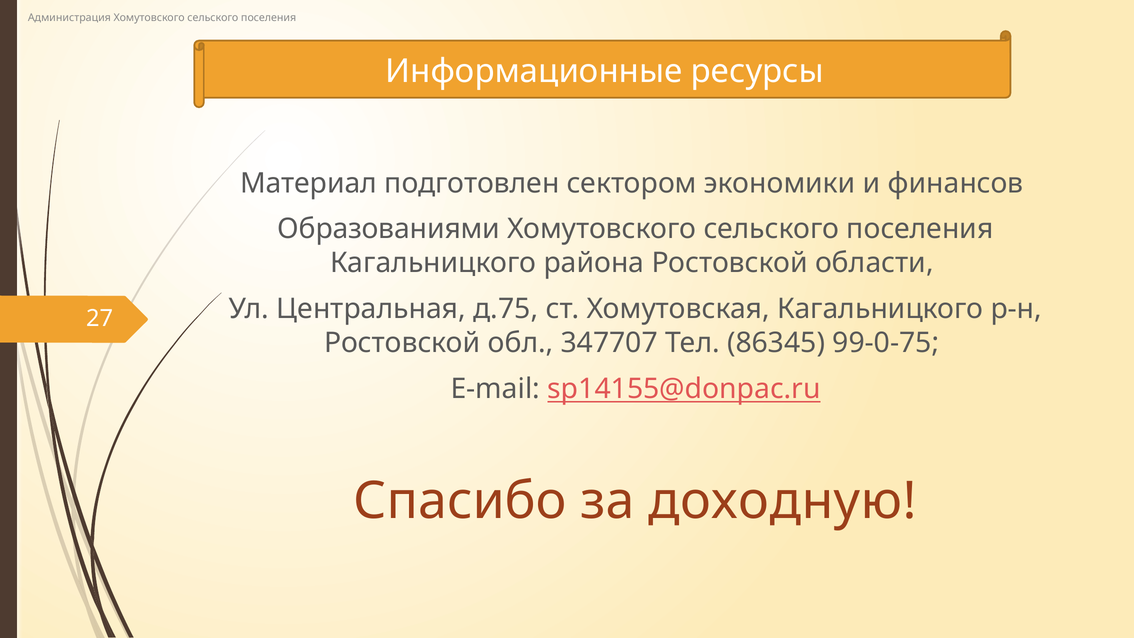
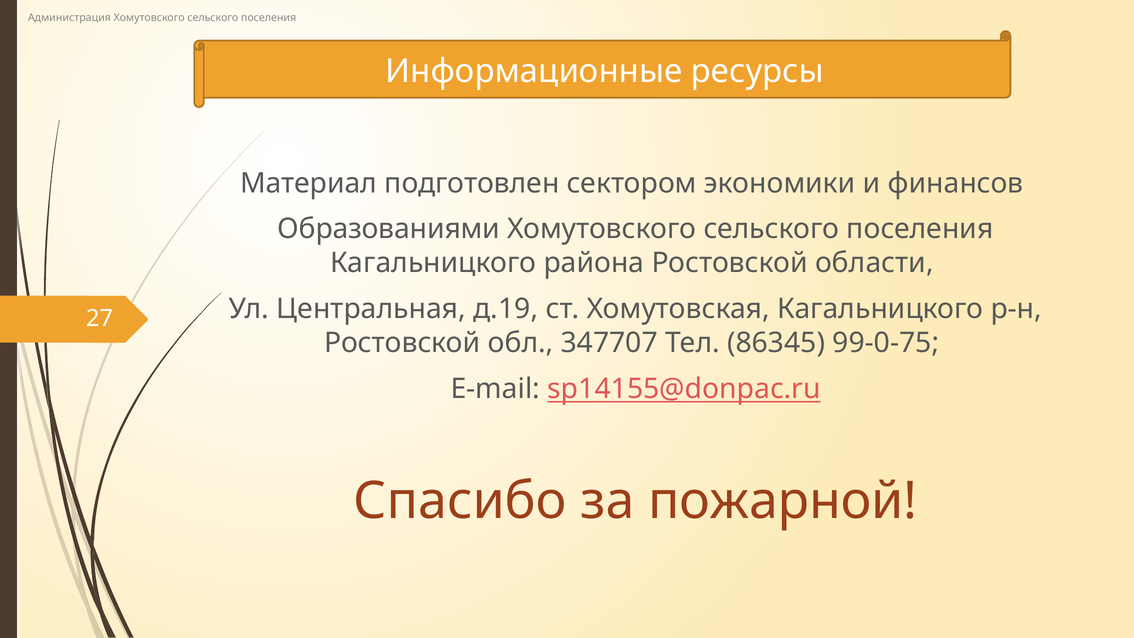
д.75: д.75 -> д.19
доходную: доходную -> пожарной
